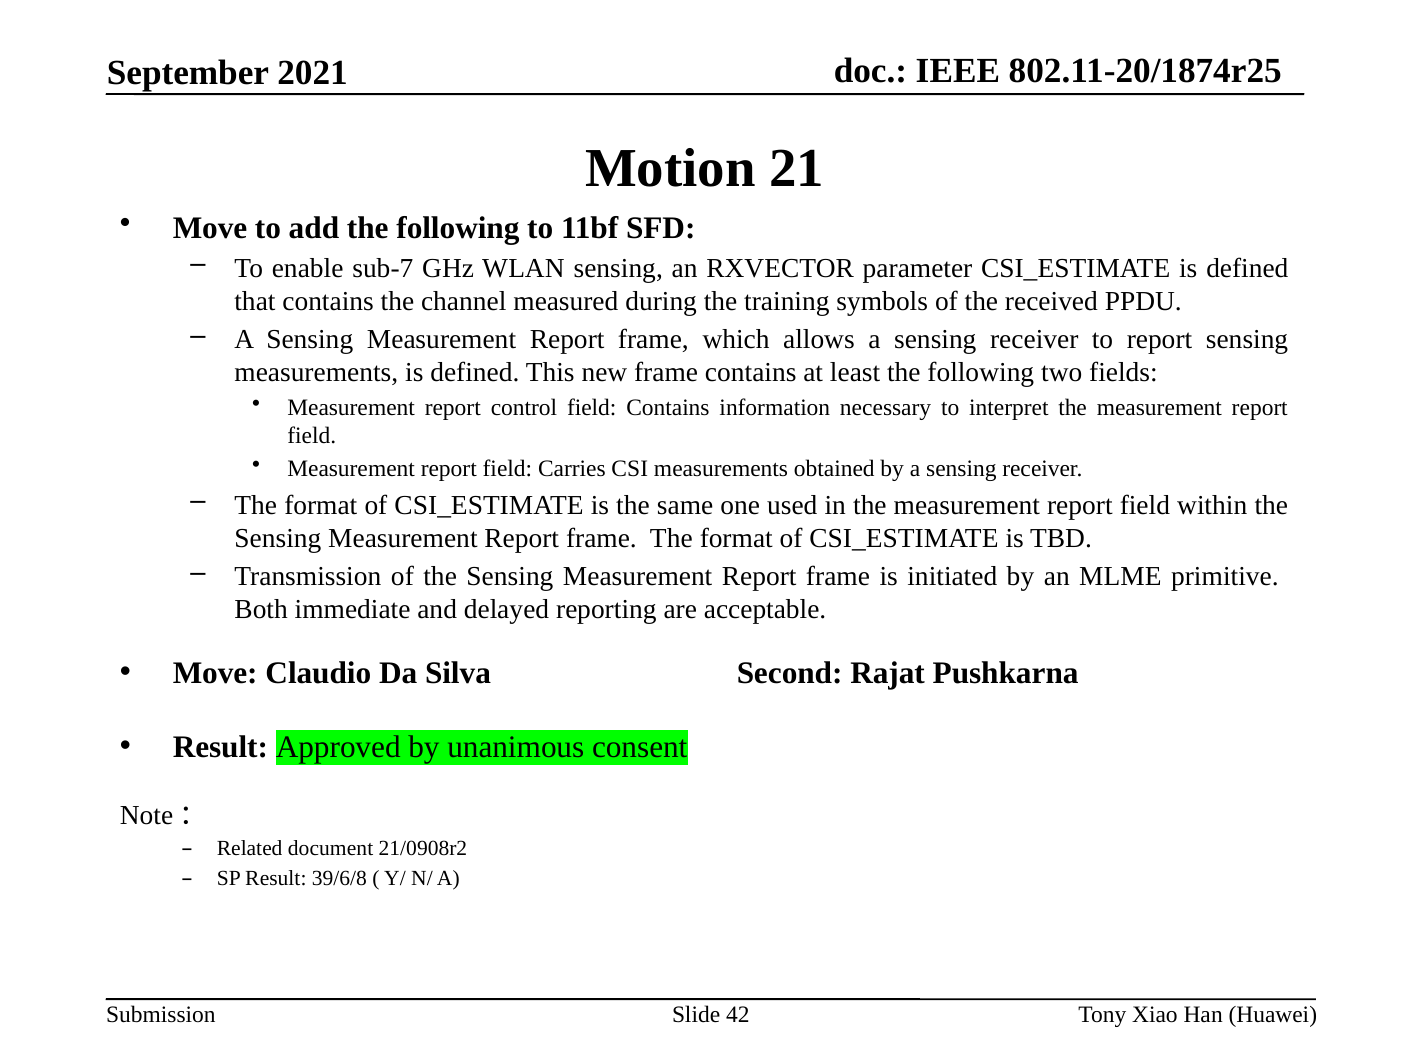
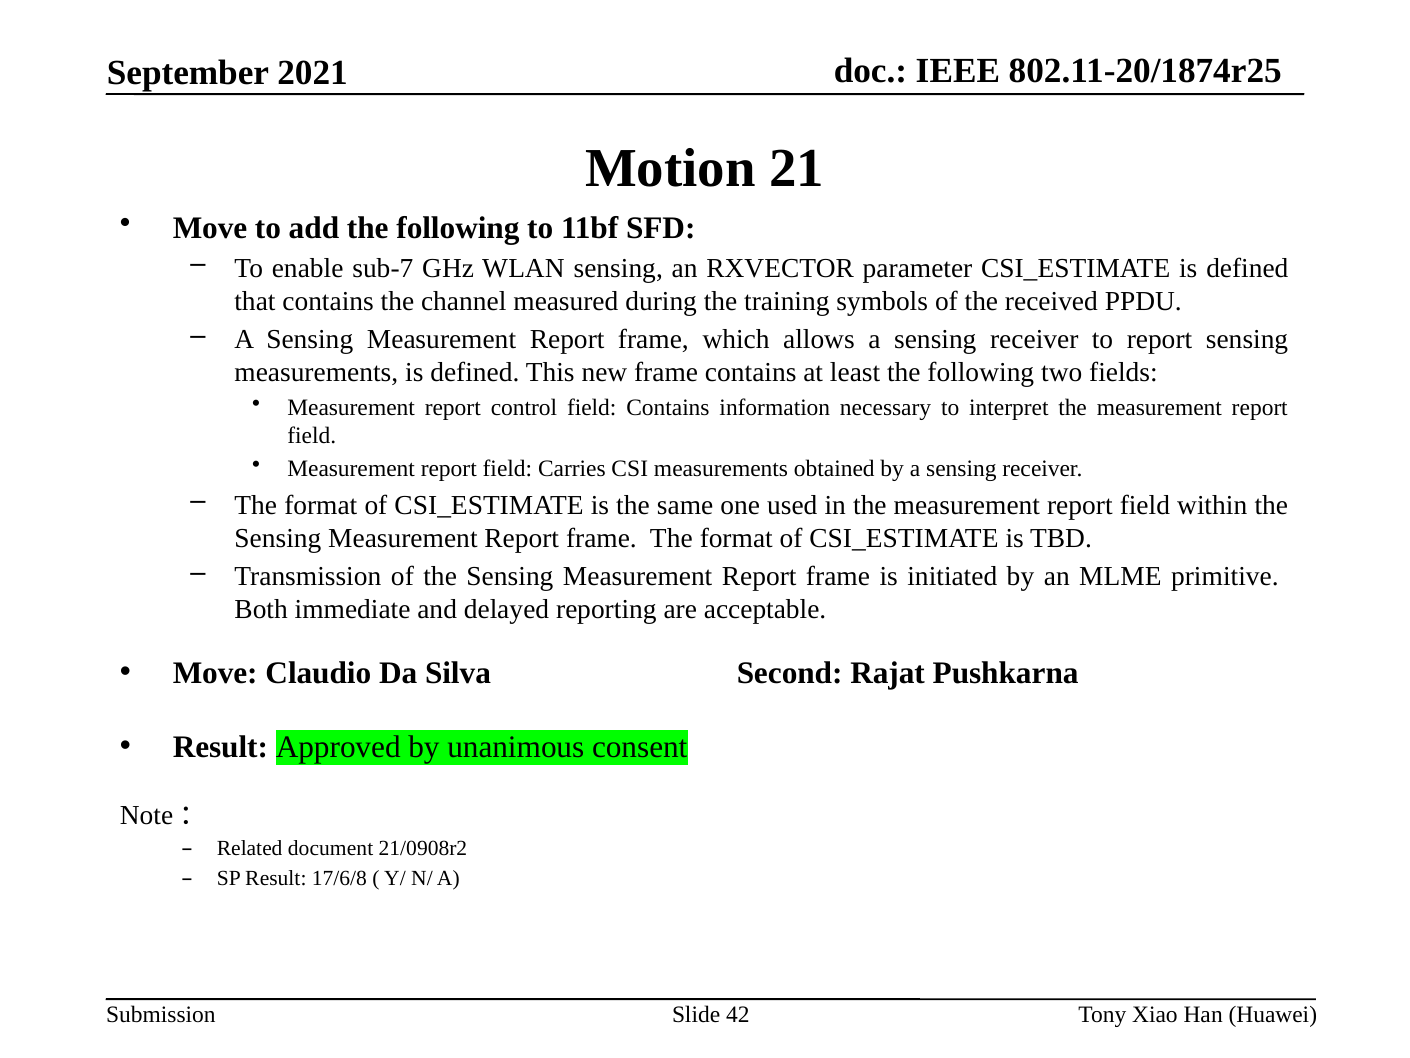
39/6/8: 39/6/8 -> 17/6/8
